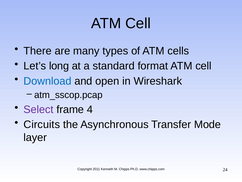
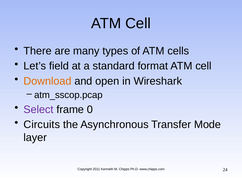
long: long -> field
Download colour: blue -> orange
4: 4 -> 0
